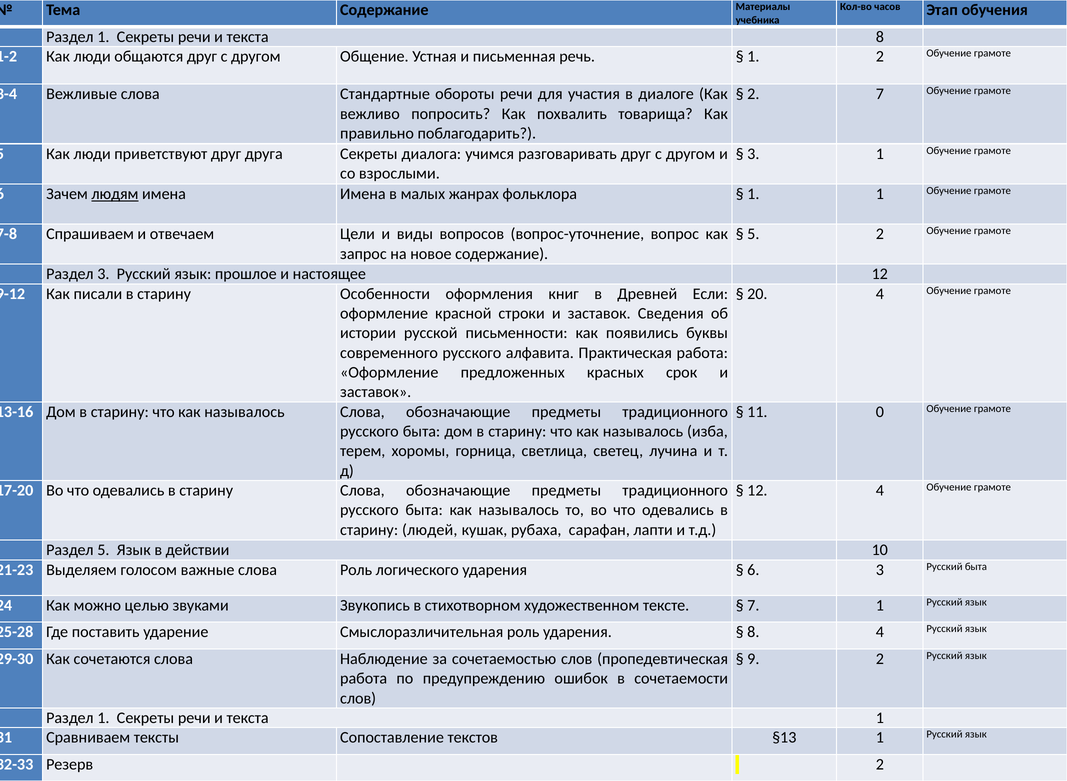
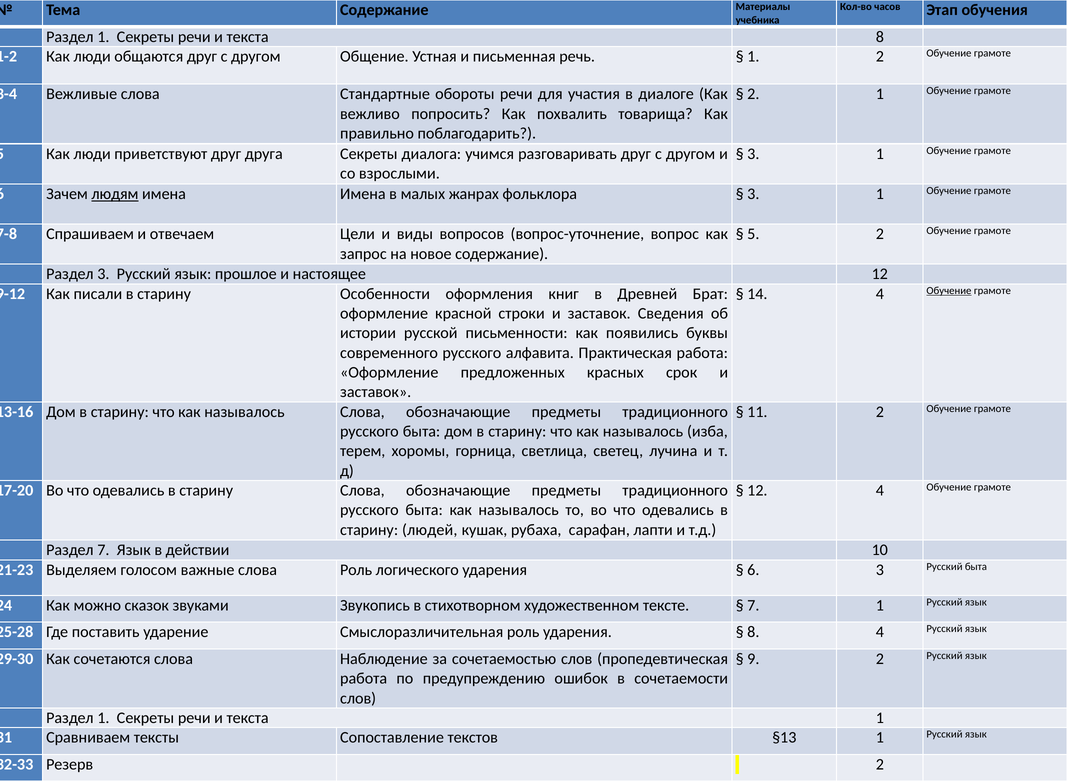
2 7: 7 -> 1
1 at (753, 194): 1 -> 3
Если: Если -> Брат
20: 20 -> 14
Обучение at (949, 291) underline: none -> present
11 0: 0 -> 2
Раздел 5: 5 -> 7
целью: целью -> сказок
